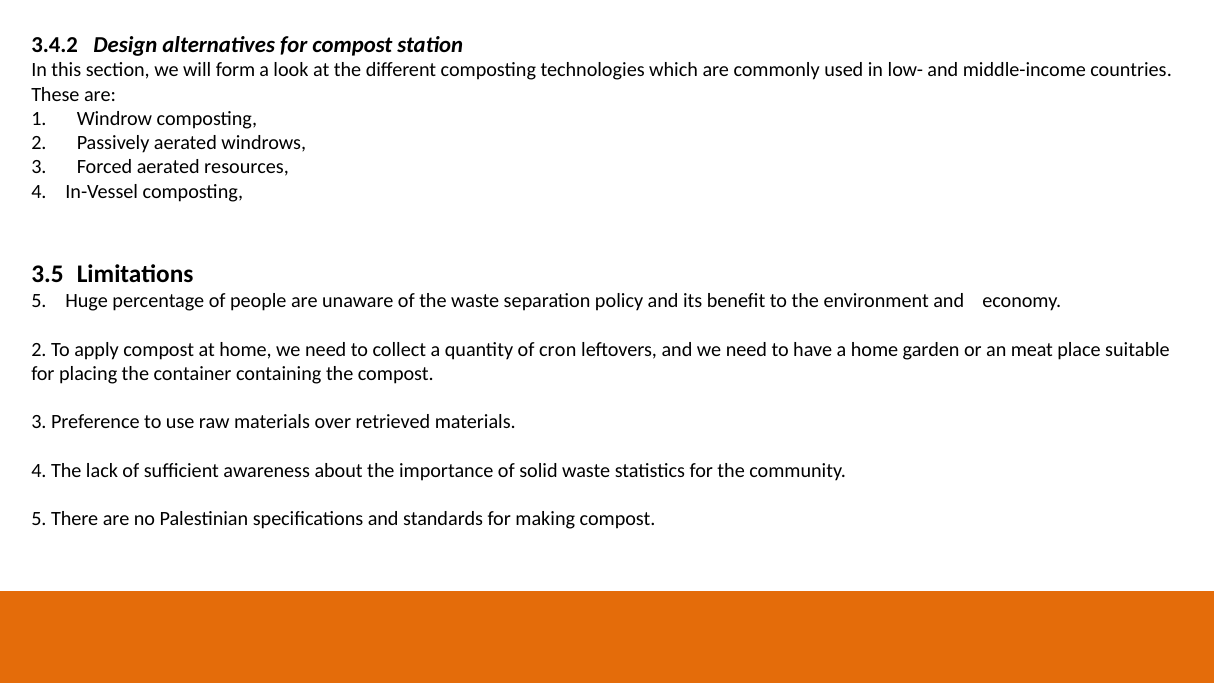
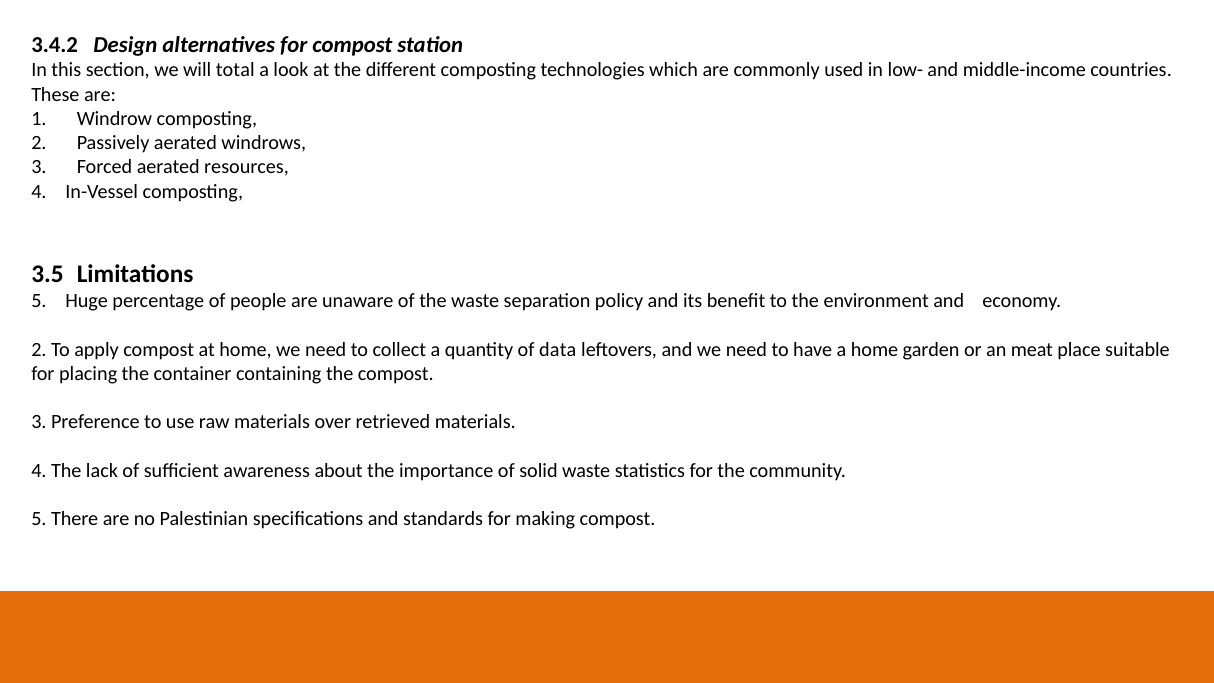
form: form -> total
cron: cron -> data
